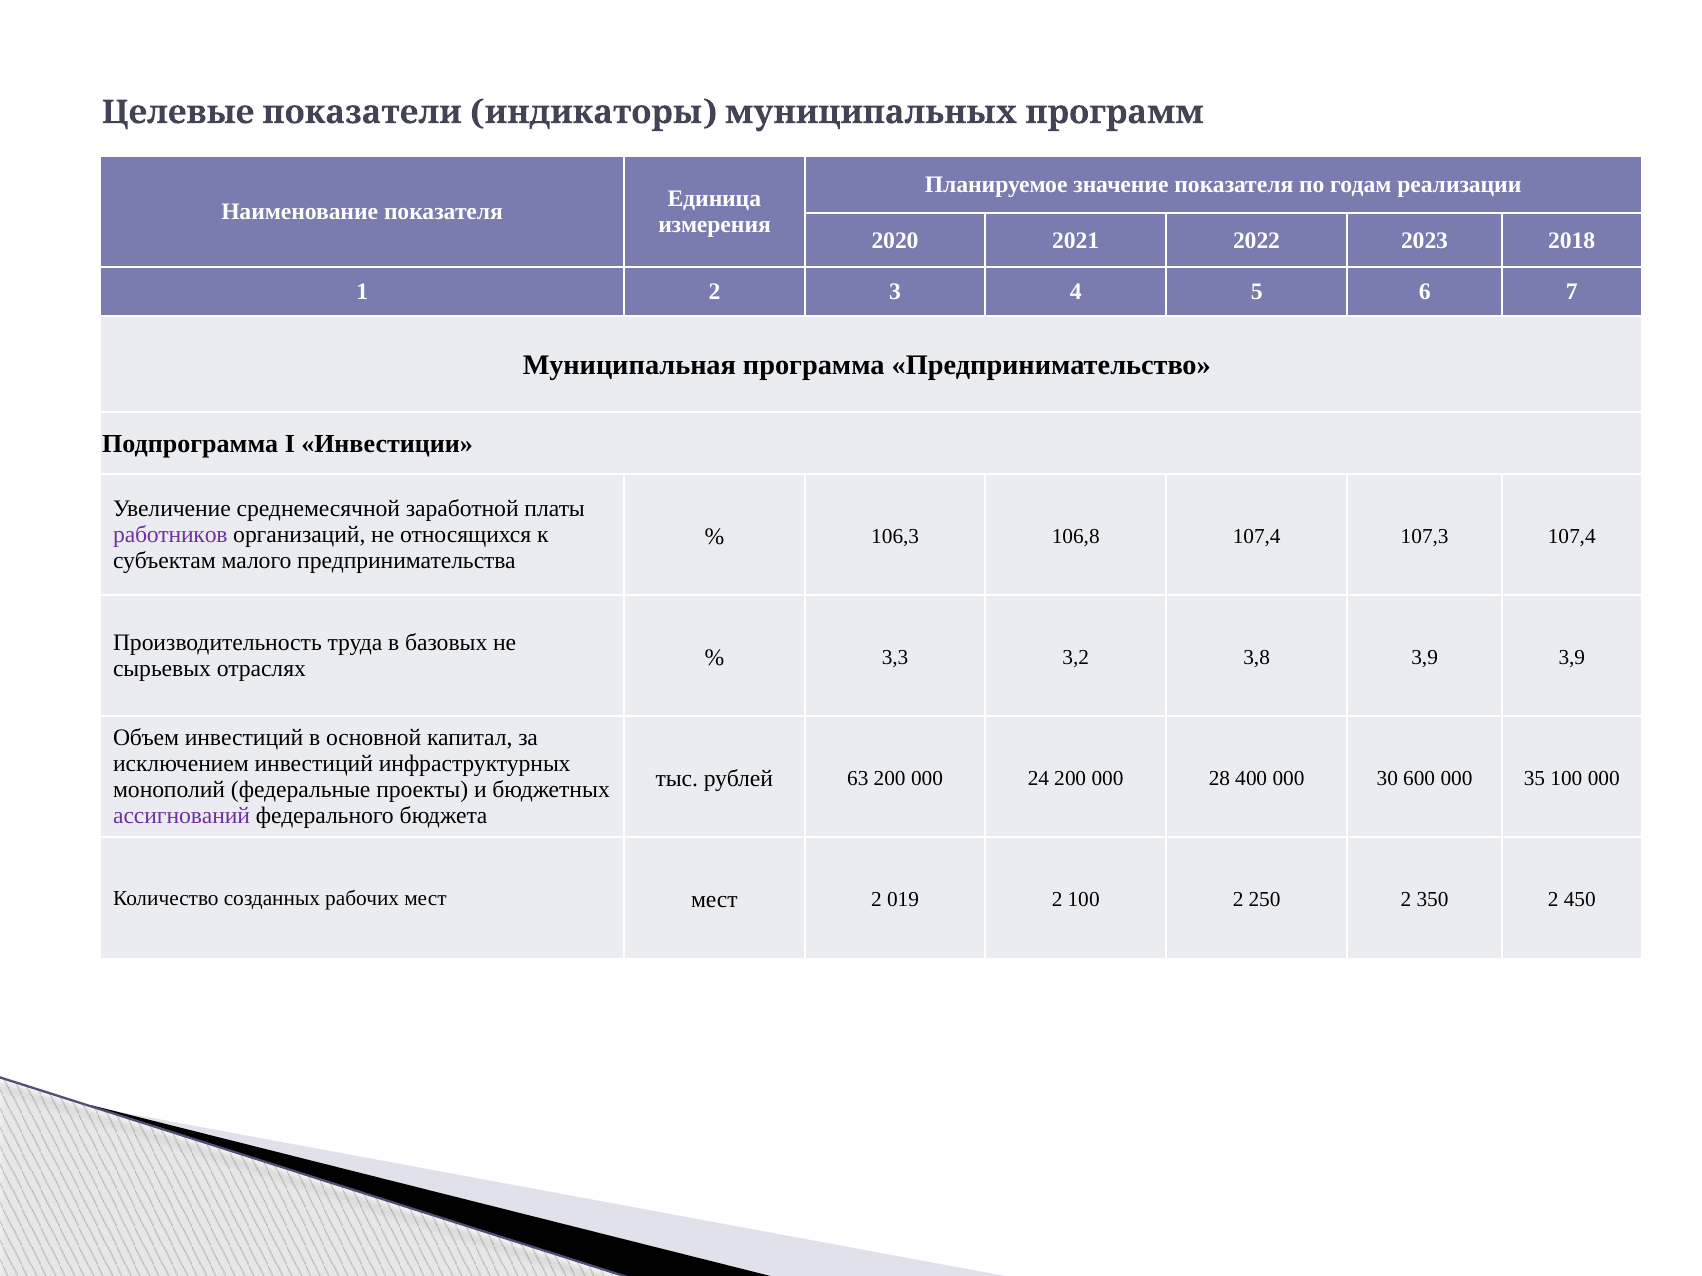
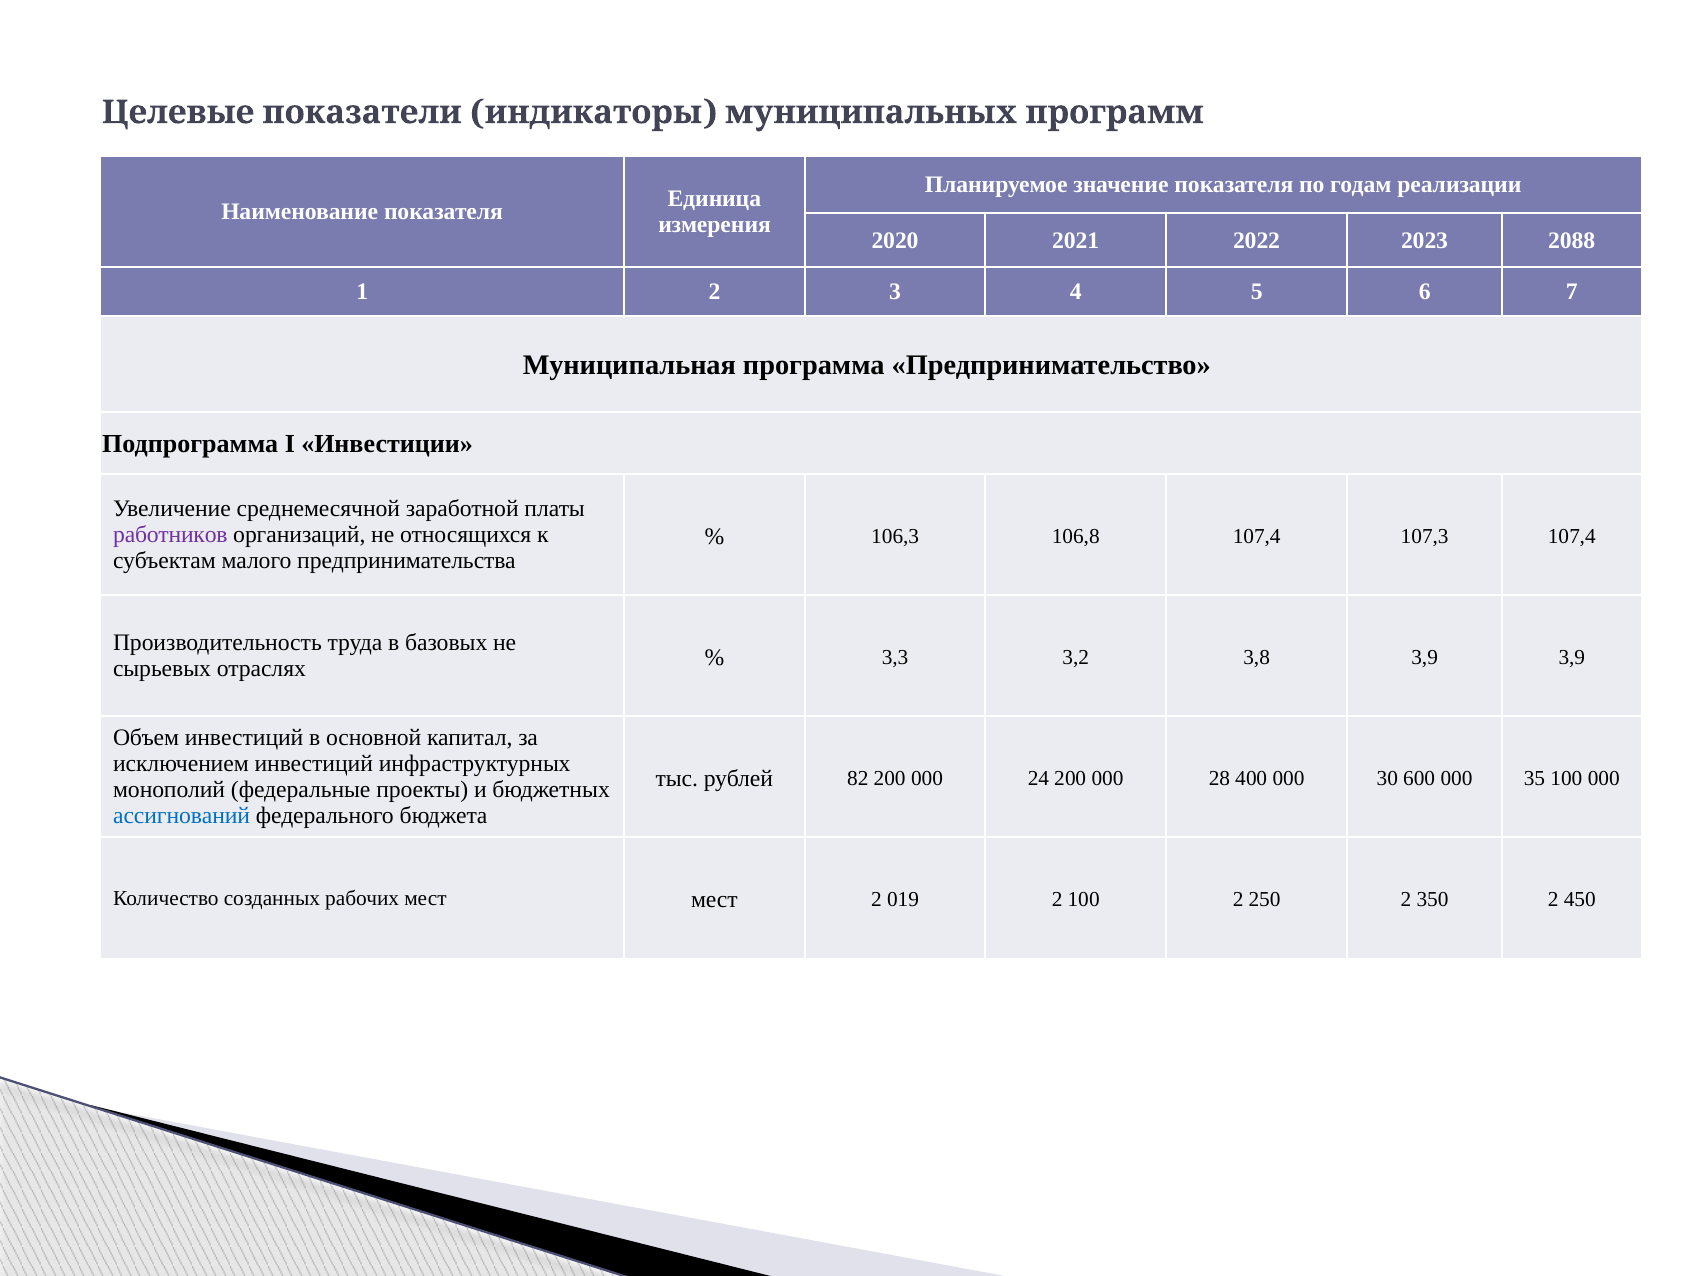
2018: 2018 -> 2088
63: 63 -> 82
ассигнований colour: purple -> blue
